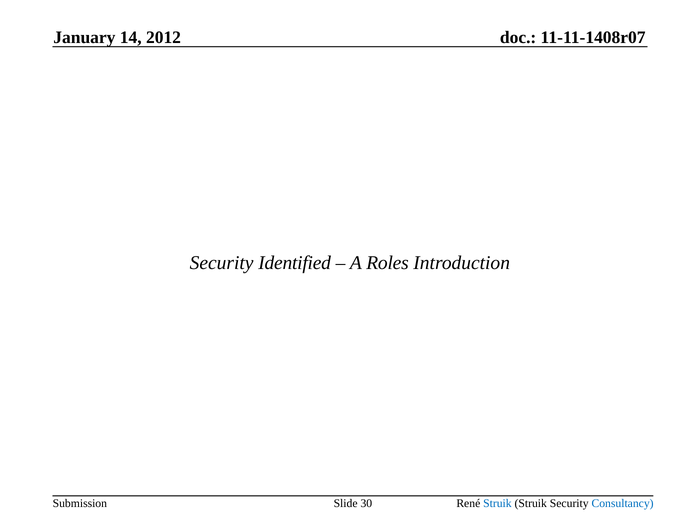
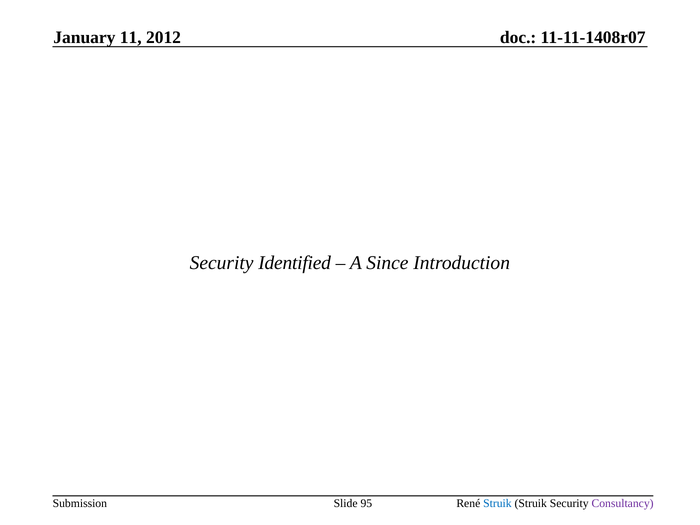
14: 14 -> 11
Roles: Roles -> Since
30: 30 -> 95
Consultancy colour: blue -> purple
